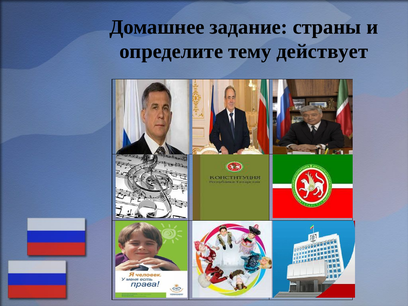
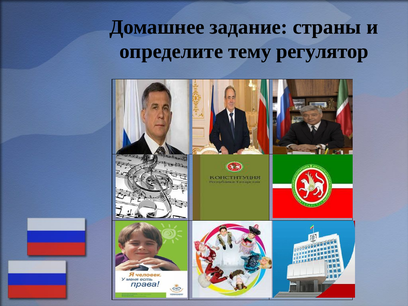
действует: действует -> регулятор
